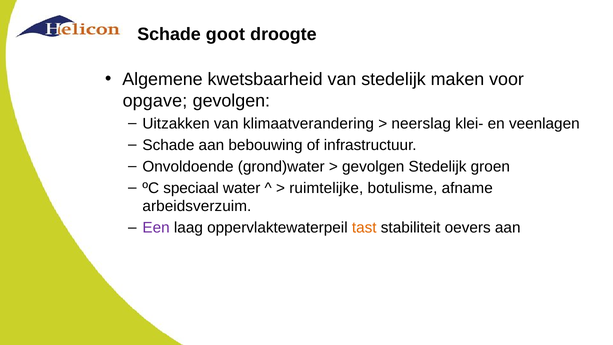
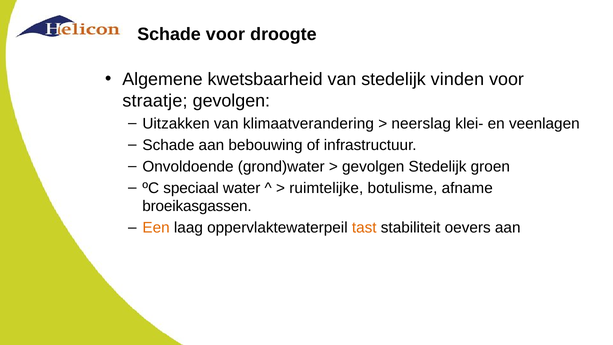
Schade goot: goot -> voor
maken: maken -> vinden
opgave: opgave -> straatje
arbeidsverzuim: arbeidsverzuim -> broeikasgassen
Een colour: purple -> orange
